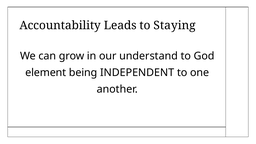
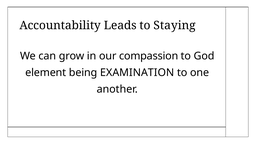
understand: understand -> compassion
INDEPENDENT: INDEPENDENT -> EXAMINATION
